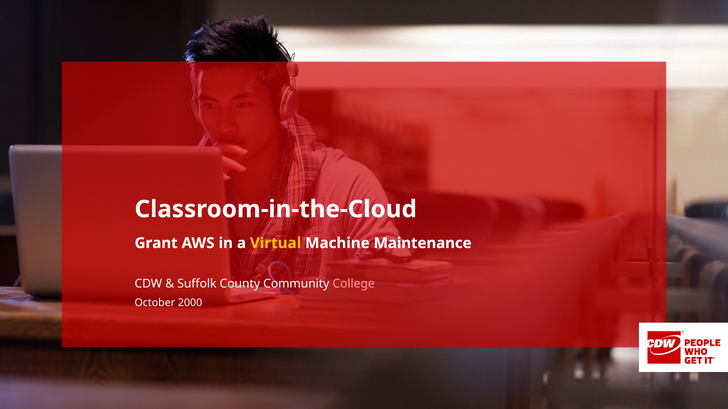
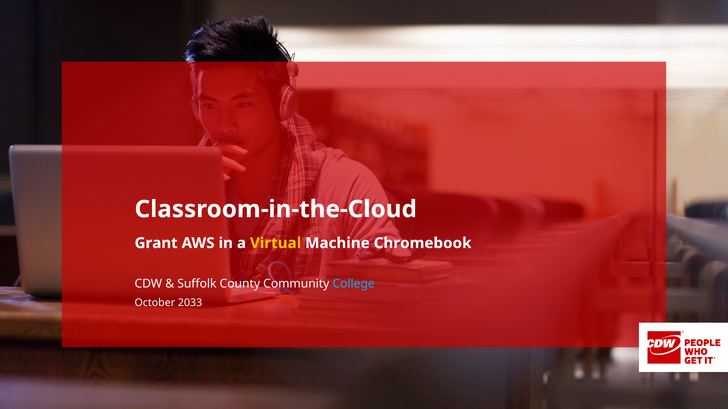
Maintenance: Maintenance -> Chromebook
College colour: pink -> light blue
2000: 2000 -> 2033
